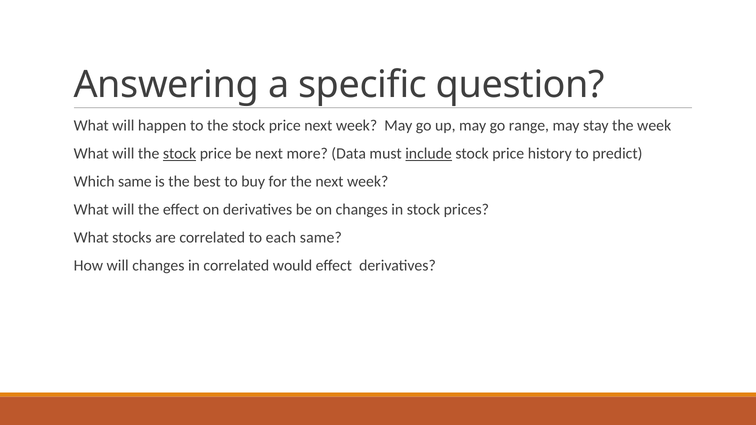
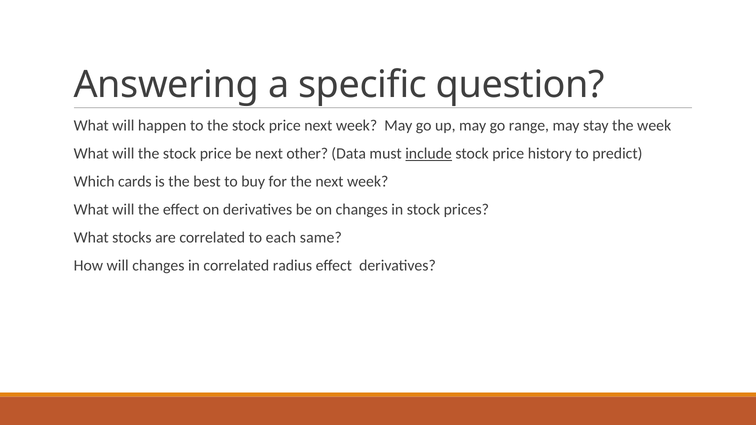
stock at (180, 154) underline: present -> none
more: more -> other
Which same: same -> cards
would: would -> radius
